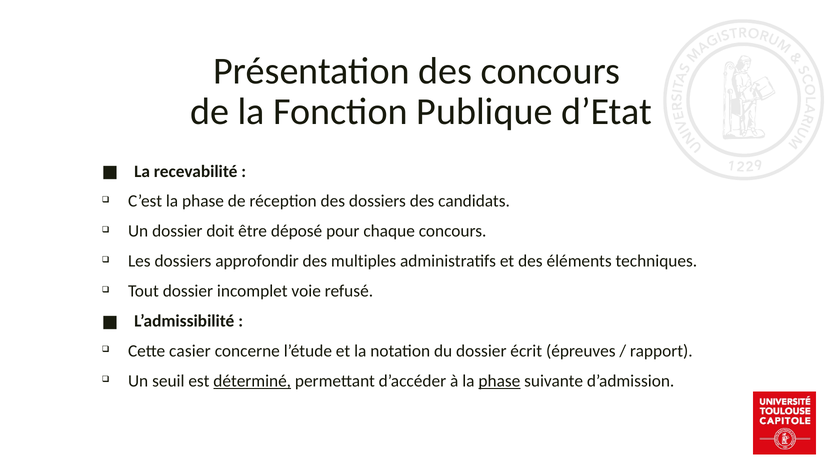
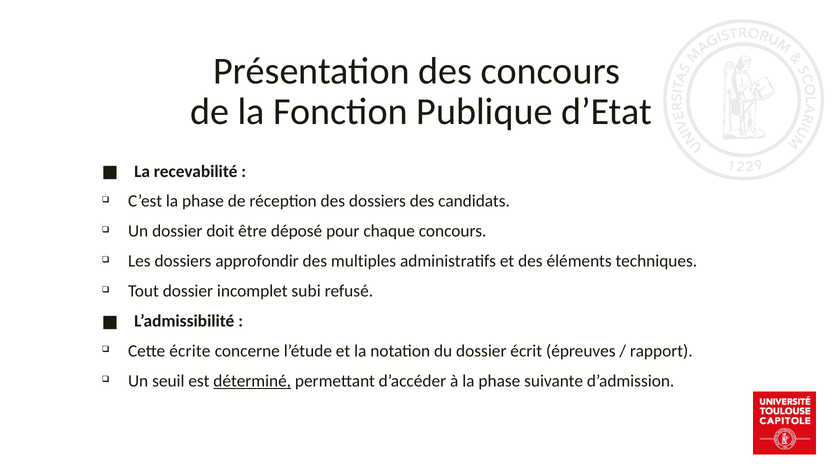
voie: voie -> subi
casier: casier -> écrite
phase at (499, 381) underline: present -> none
